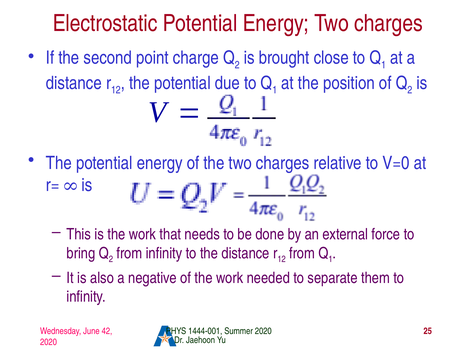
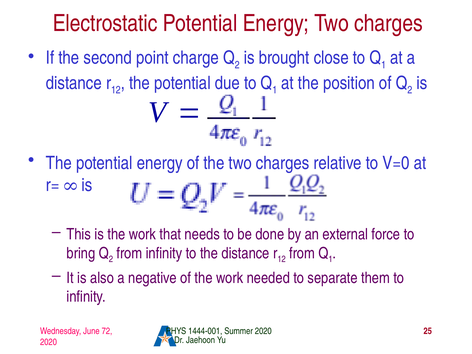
42: 42 -> 72
